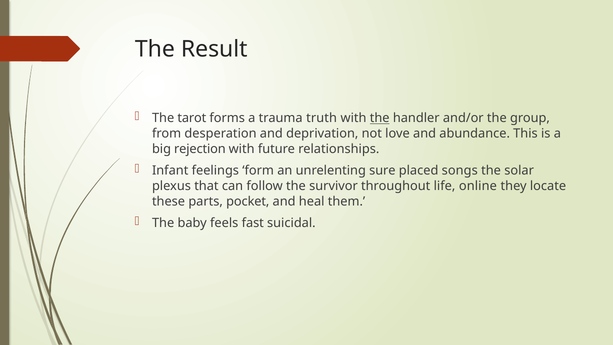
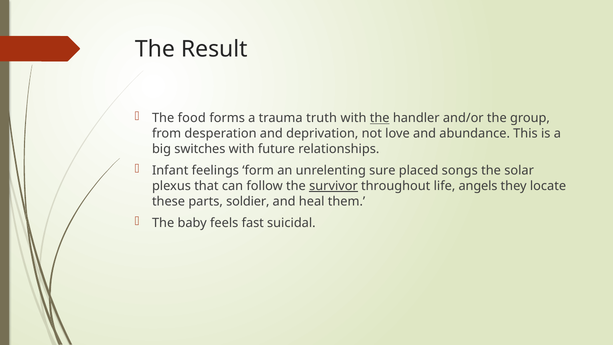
tarot: tarot -> food
rejection: rejection -> switches
survivor underline: none -> present
online: online -> angels
pocket: pocket -> soldier
